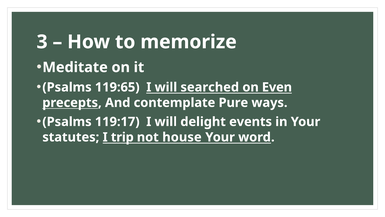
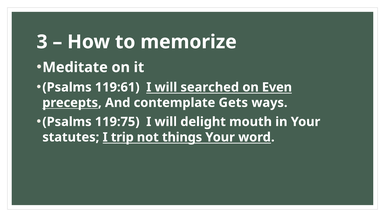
119:65: 119:65 -> 119:61
Pure: Pure -> Gets
119:17: 119:17 -> 119:75
events: events -> mouth
house: house -> things
